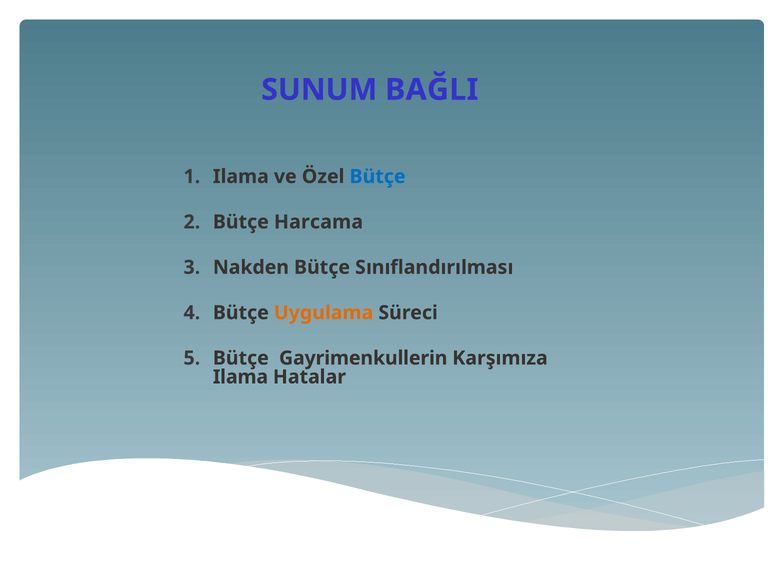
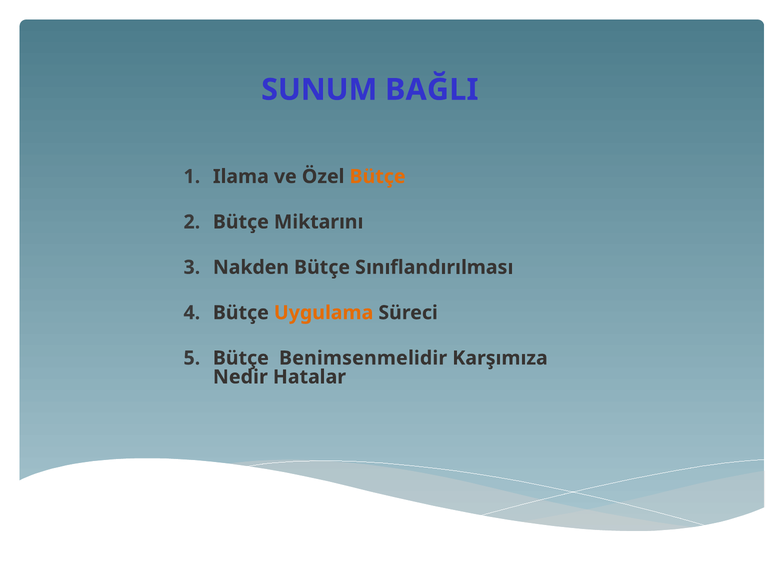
Bütçe at (378, 177) colour: blue -> orange
Harcama: Harcama -> Miktarını
Gayrimenkullerin: Gayrimenkullerin -> Benimsenmelidir
Ilama at (240, 377): Ilama -> Nedir
